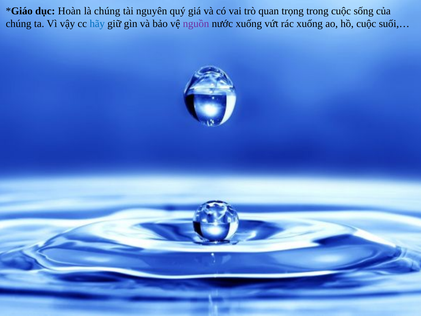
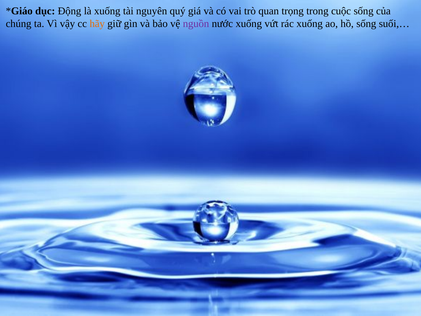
Hoàn: Hoàn -> Động
là chúng: chúng -> xuống
hãy colour: blue -> orange
hồ cuộc: cuộc -> sống
